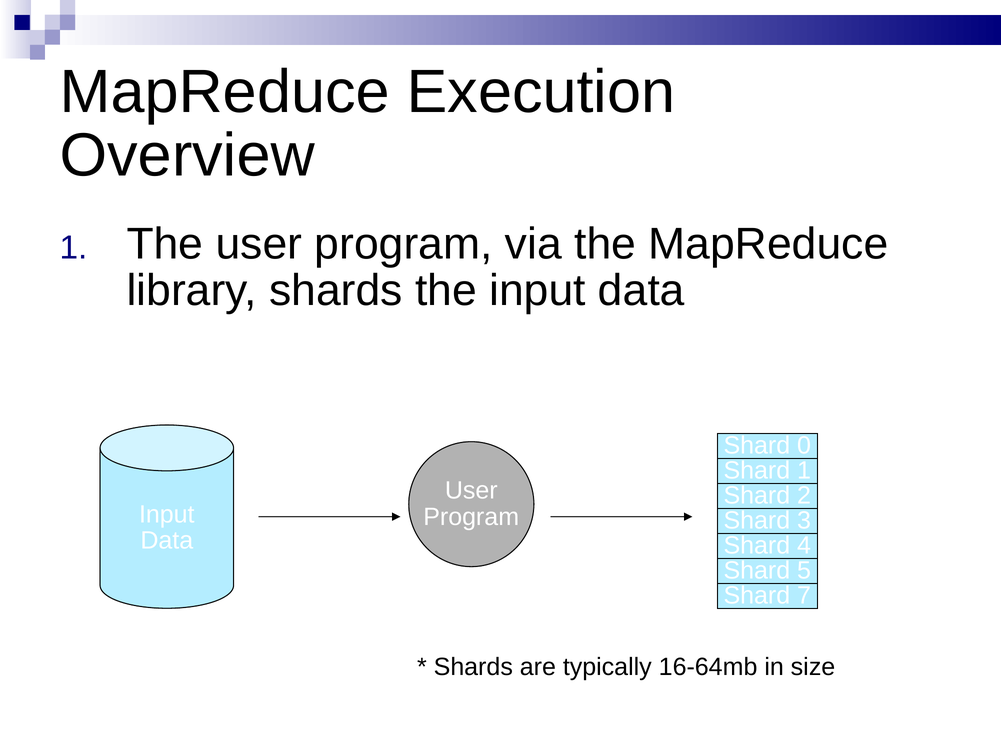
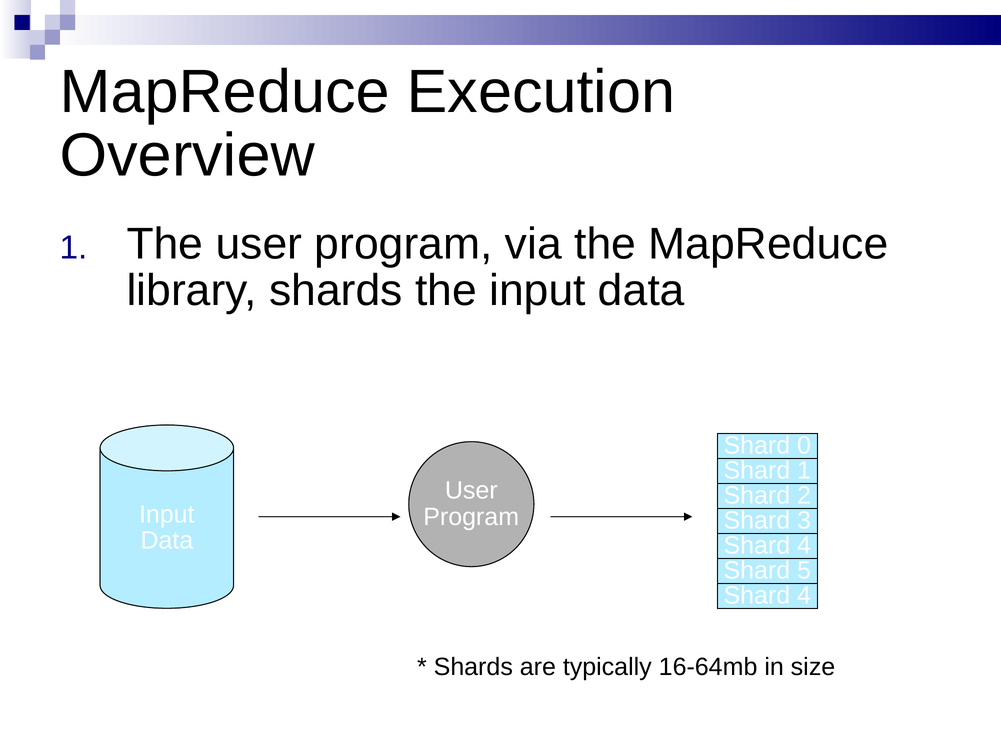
7 at (804, 596): 7 -> 4
